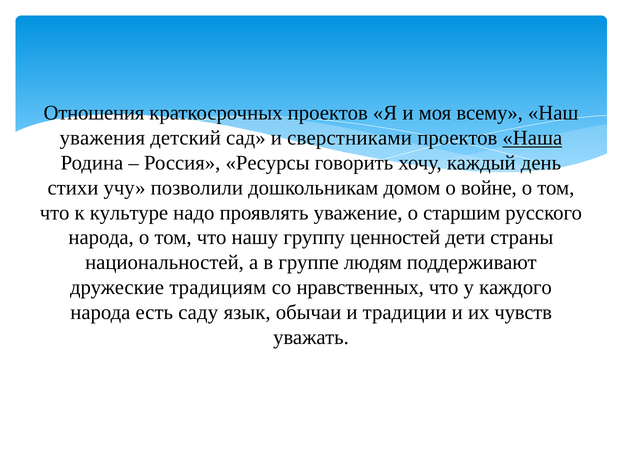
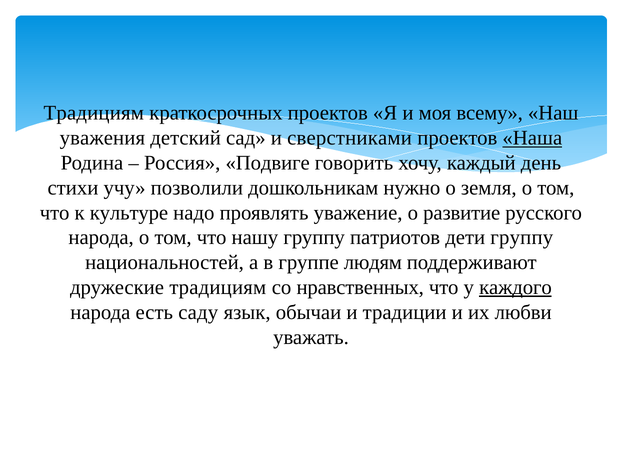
Отношения at (94, 113): Отношения -> Традициям
Ресурсы: Ресурсы -> Подвиге
домом: домом -> нужно
войне: войне -> земля
старшим: старшим -> развитие
ценностей: ценностей -> патриотов
дети страны: страны -> группу
каждого underline: none -> present
чувств: чувств -> любви
